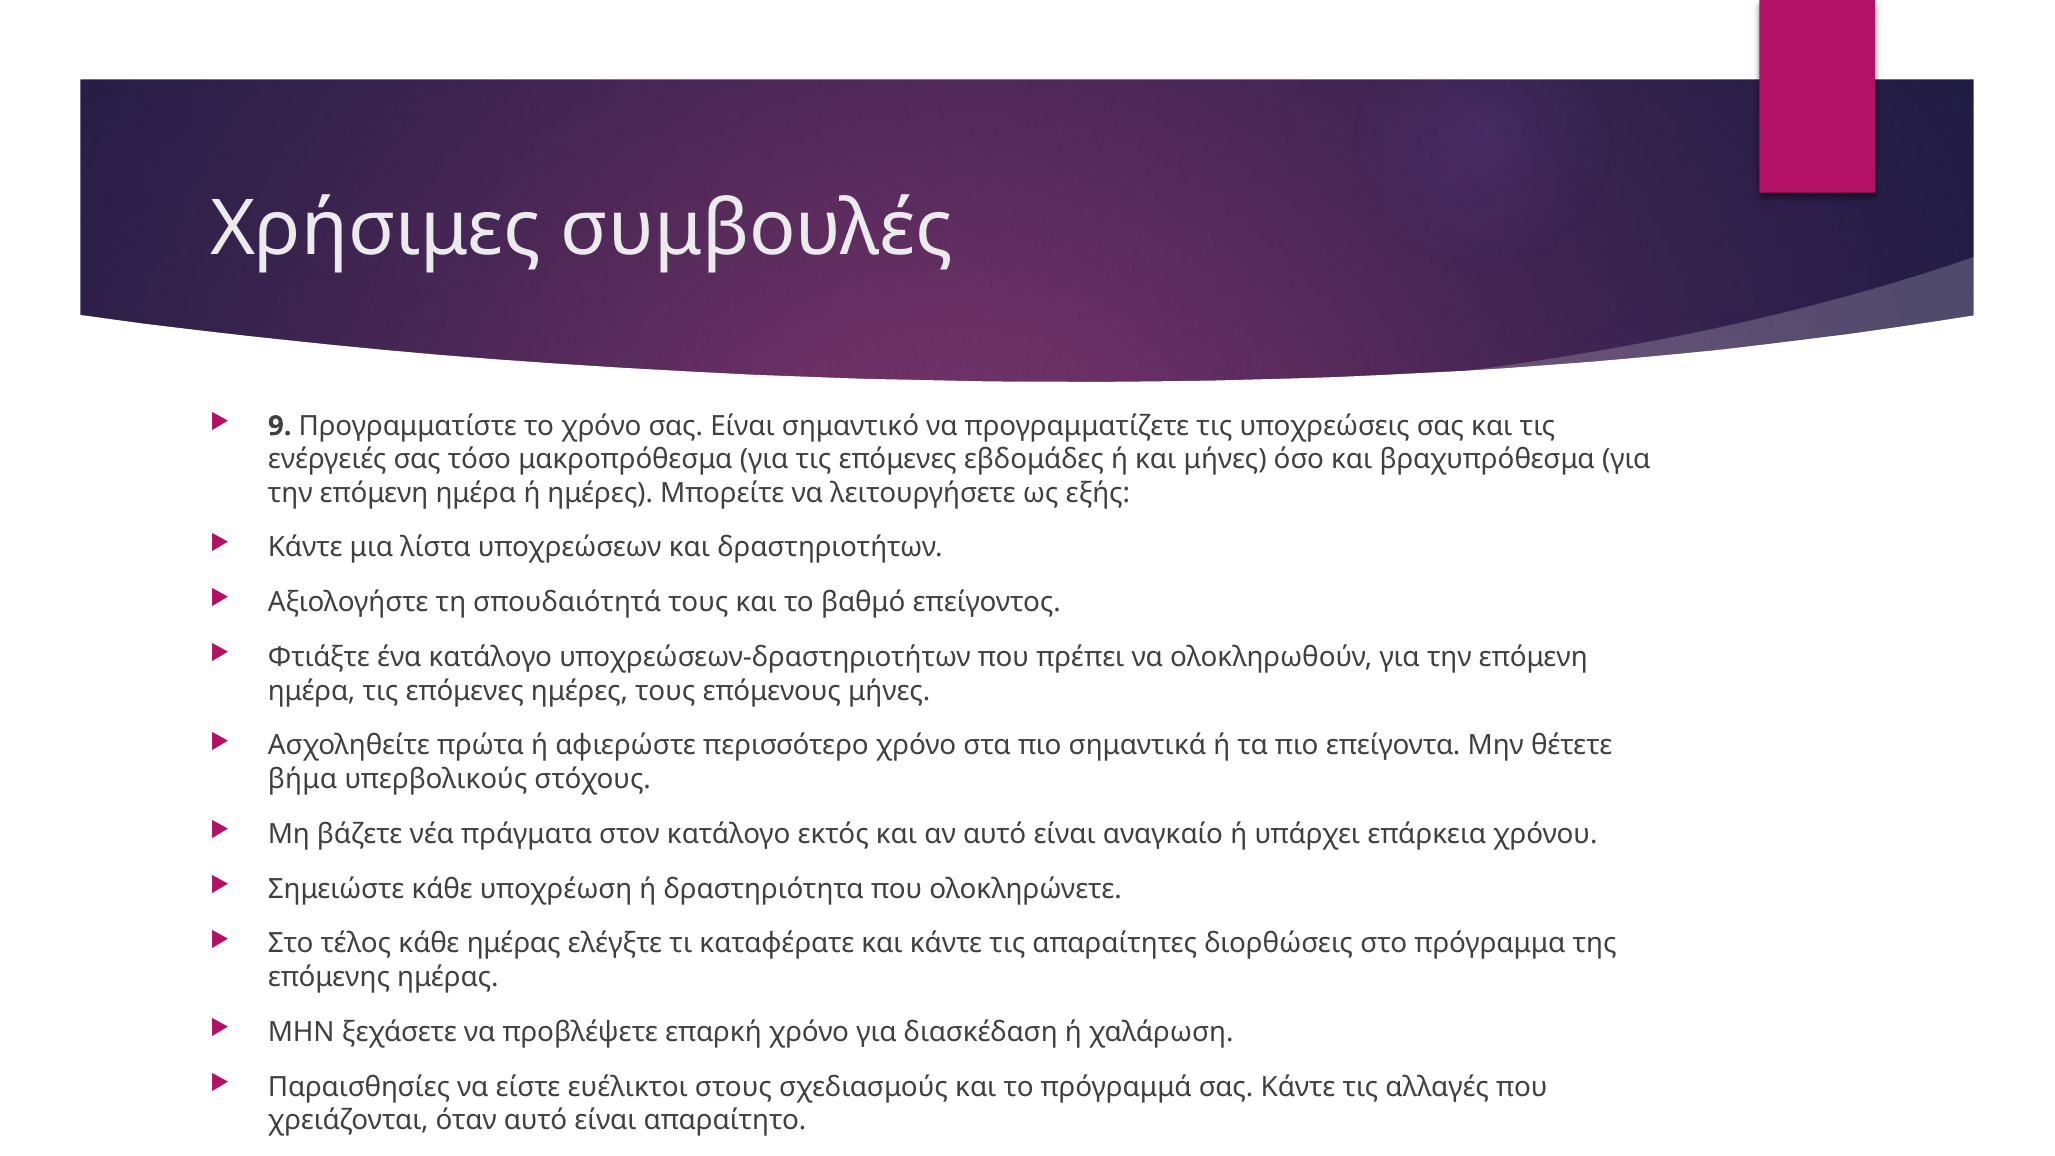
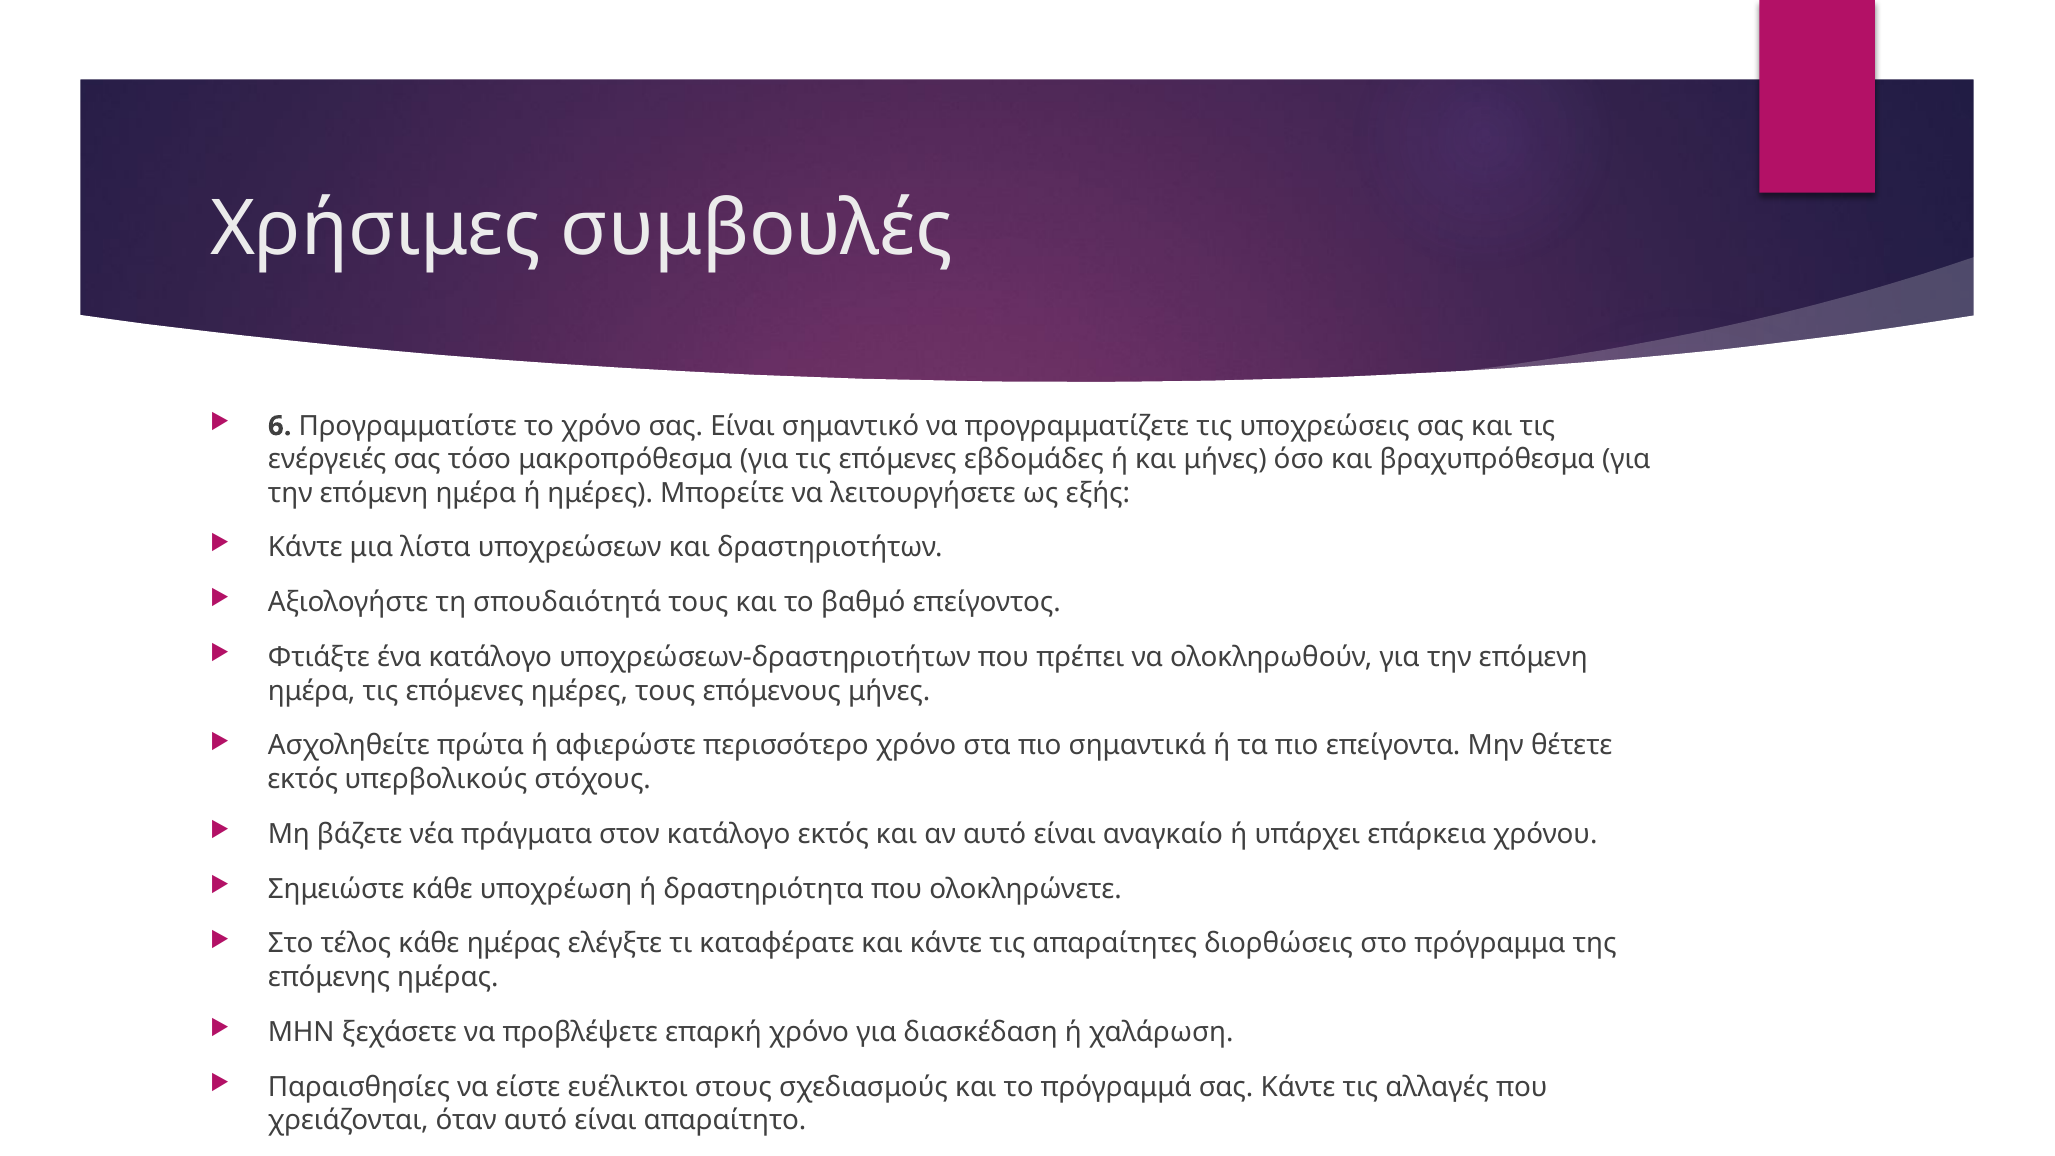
9: 9 -> 6
βήμα at (303, 779): βήμα -> εκτός
